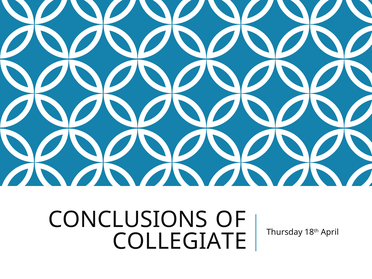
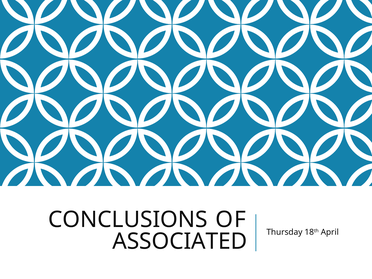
COLLEGIATE: COLLEGIATE -> ASSOCIATED
